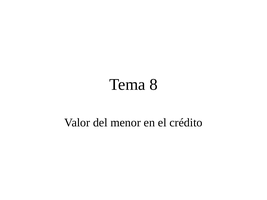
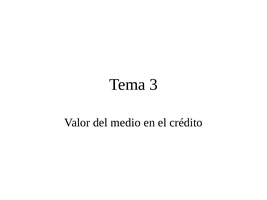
8: 8 -> 3
menor: menor -> medio
